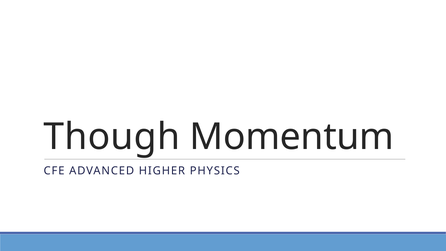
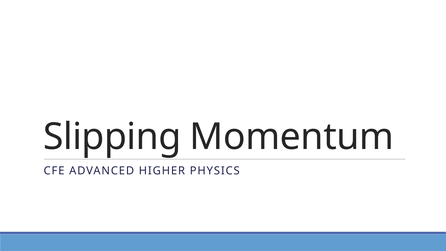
Though: Though -> Slipping
